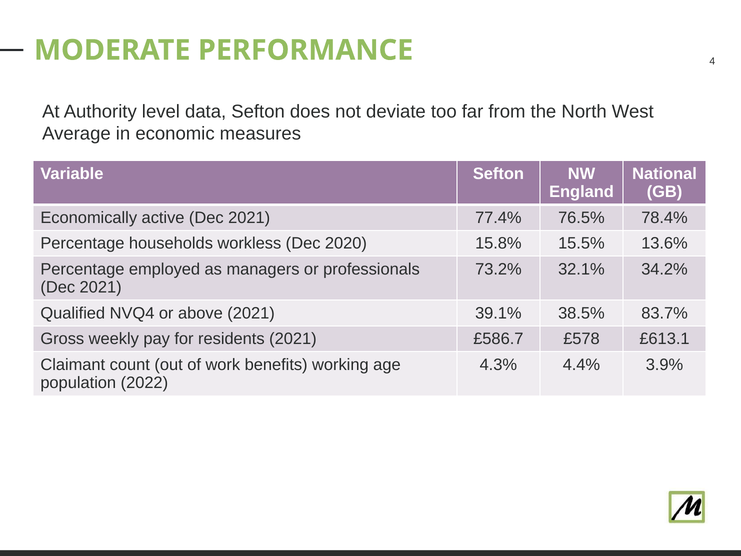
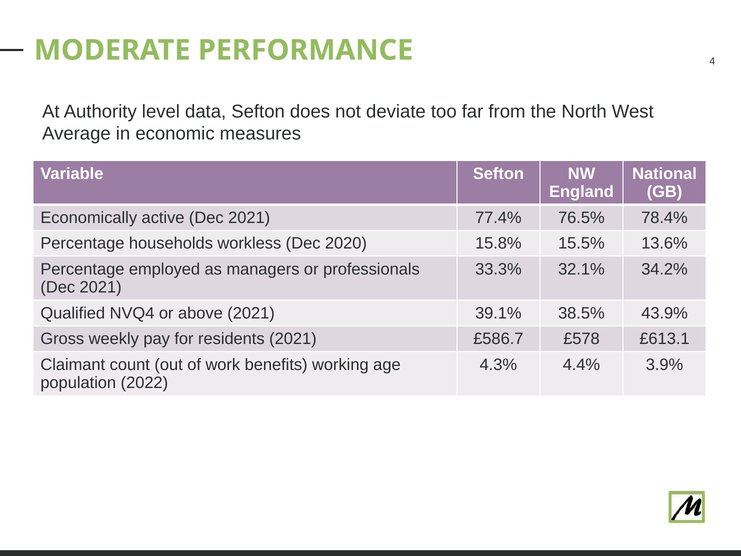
73.2%: 73.2% -> 33.3%
83.7%: 83.7% -> 43.9%
